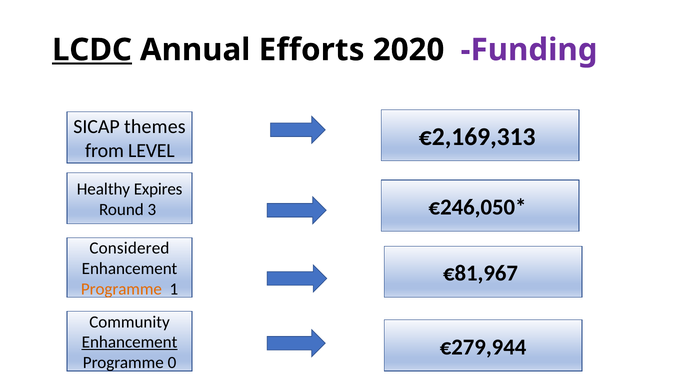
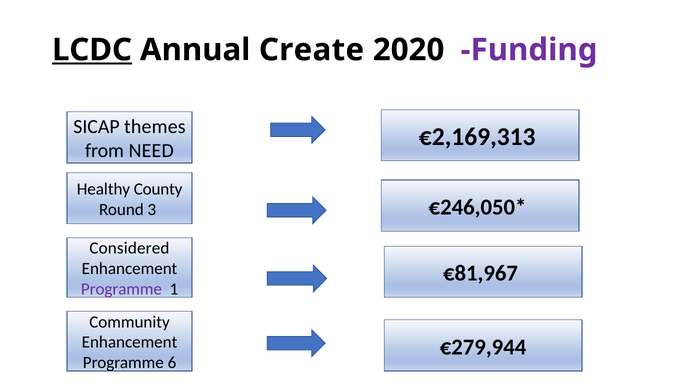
Efforts: Efforts -> Create
LEVEL: LEVEL -> NEED
Expires: Expires -> County
Programme at (121, 289) colour: orange -> purple
Enhancement at (130, 342) underline: present -> none
0: 0 -> 6
